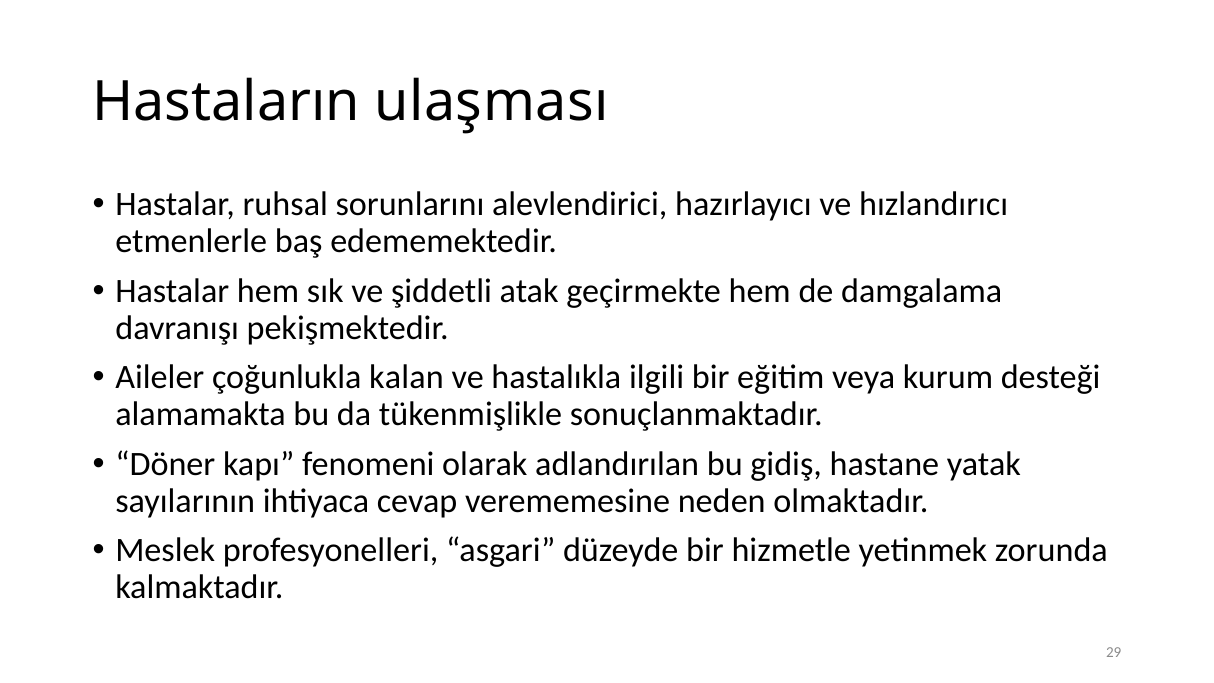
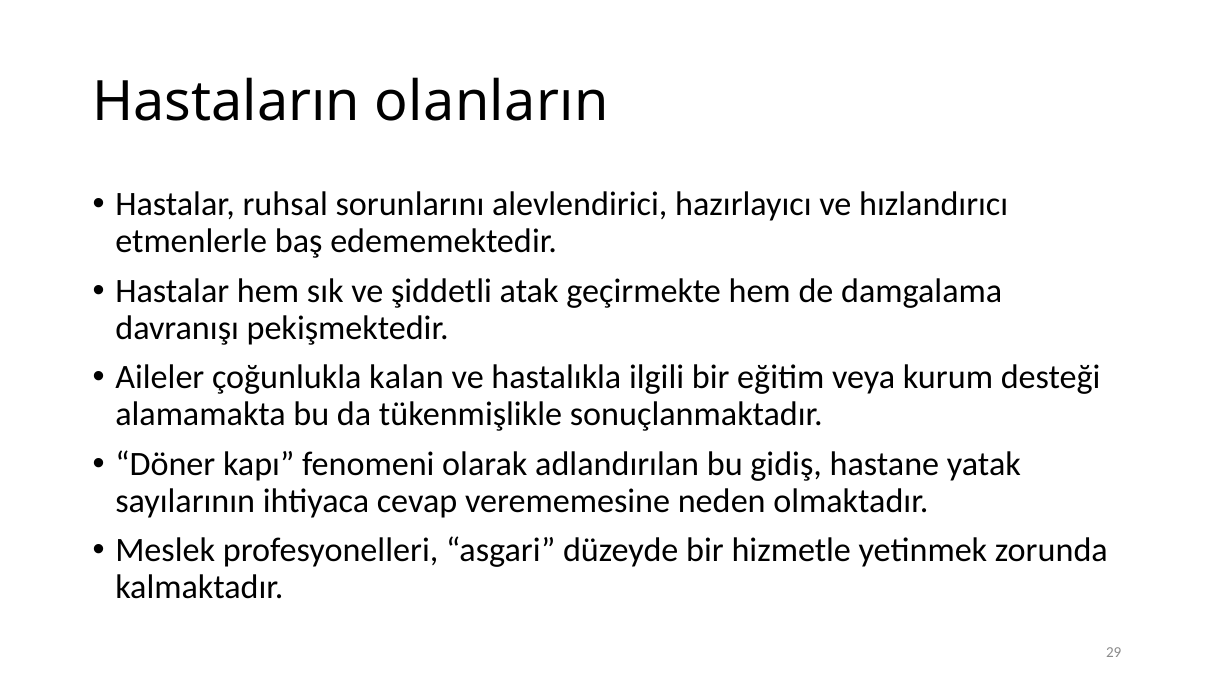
ulaşması: ulaşması -> olanların
